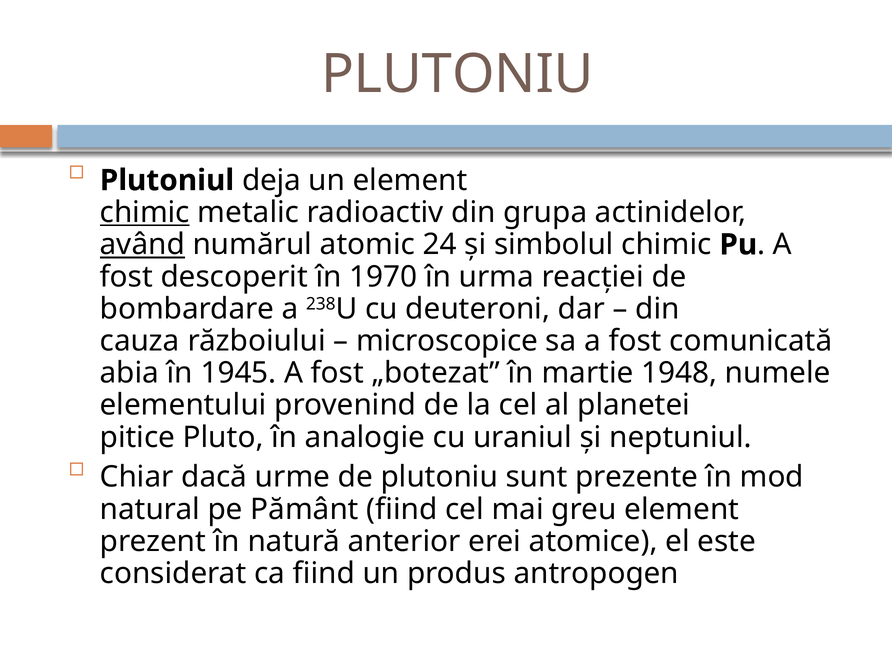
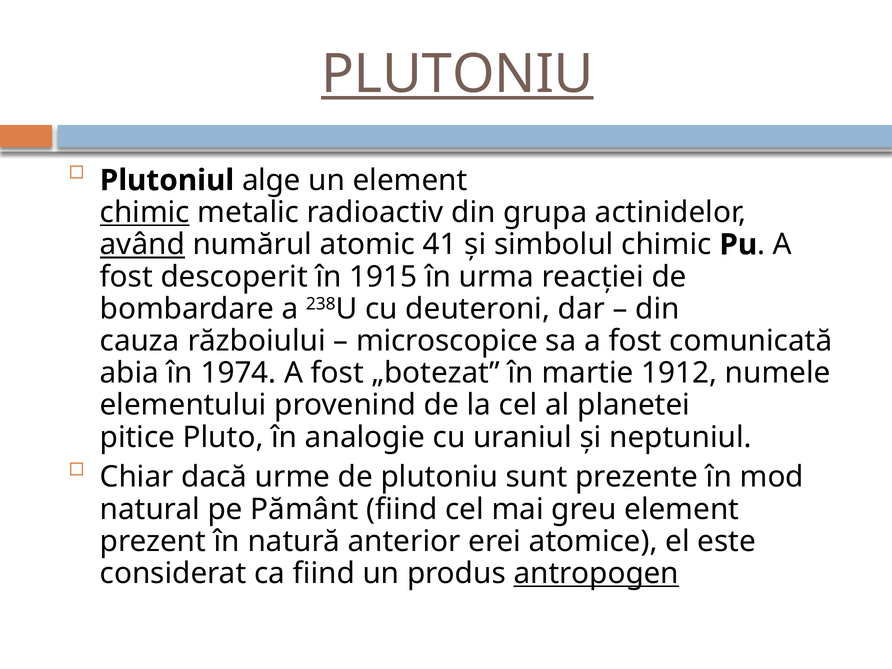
PLUTONIU at (457, 74) underline: none -> present
deja: deja -> alge
24: 24 -> 41
1970: 1970 -> 1915
1945: 1945 -> 1974
1948: 1948 -> 1912
antropogen underline: none -> present
